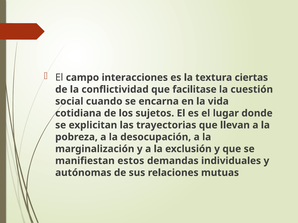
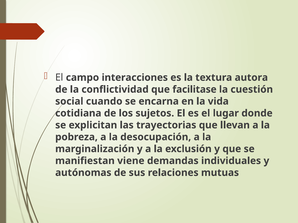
ciertas: ciertas -> autora
estos: estos -> viene
